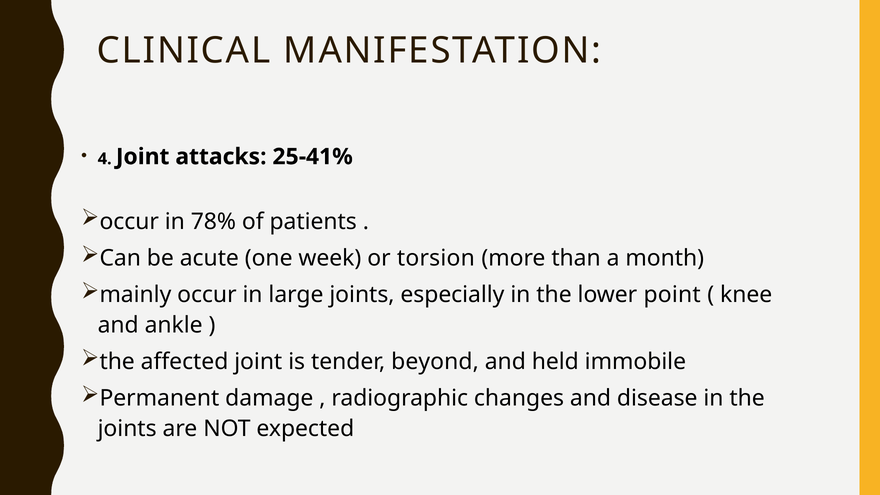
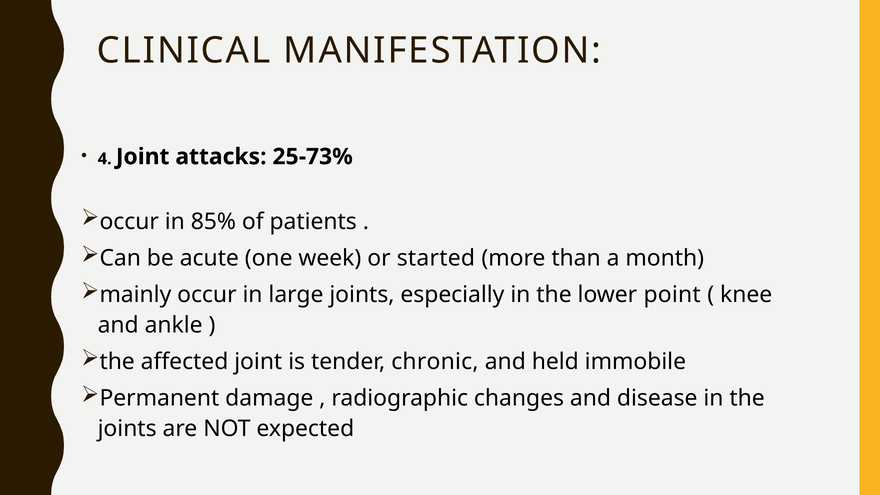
25-41%: 25-41% -> 25-73%
78%: 78% -> 85%
torsion: torsion -> started
beyond: beyond -> chronic
